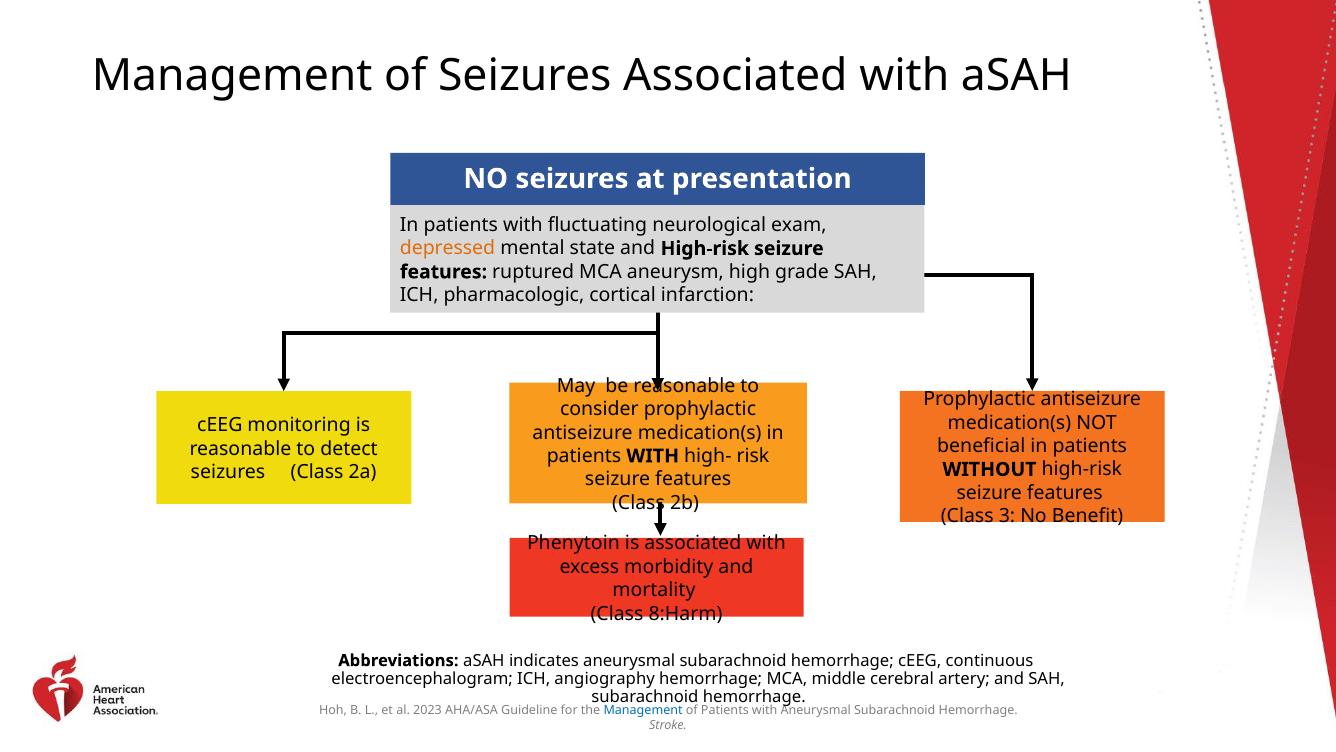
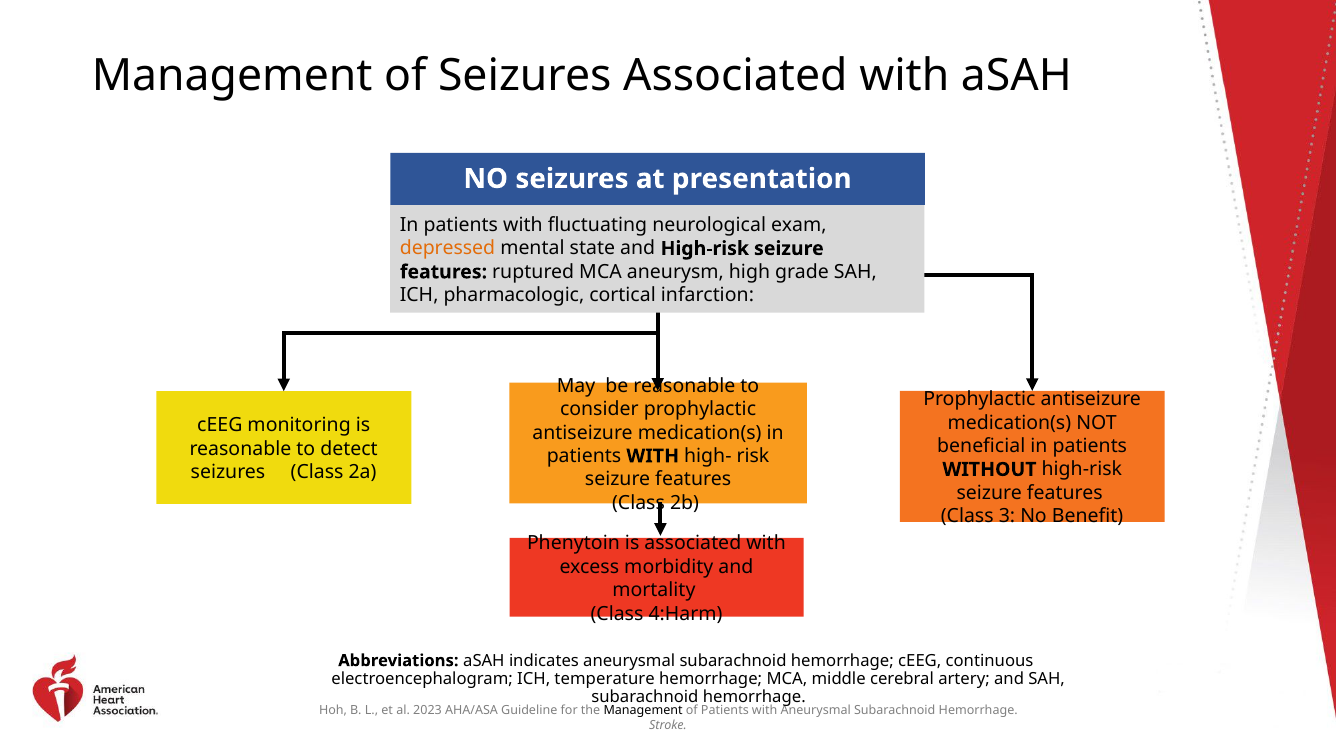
8:Harm: 8:Harm -> 4:Harm
angiography: angiography -> temperature
Management at (643, 710) colour: blue -> black
